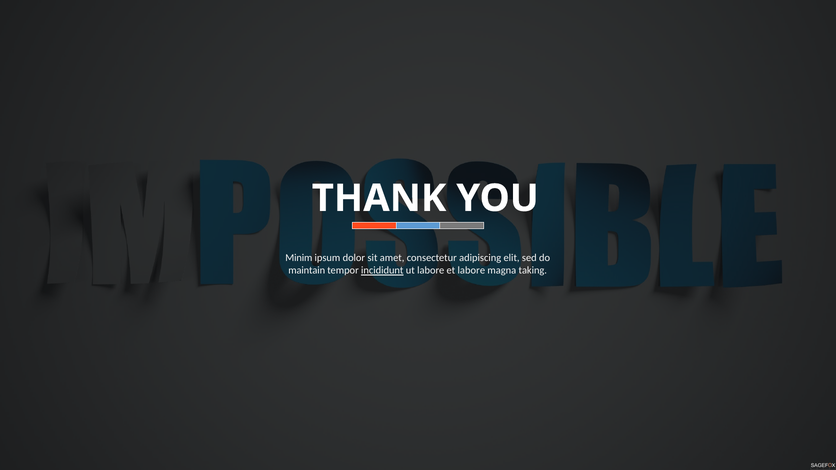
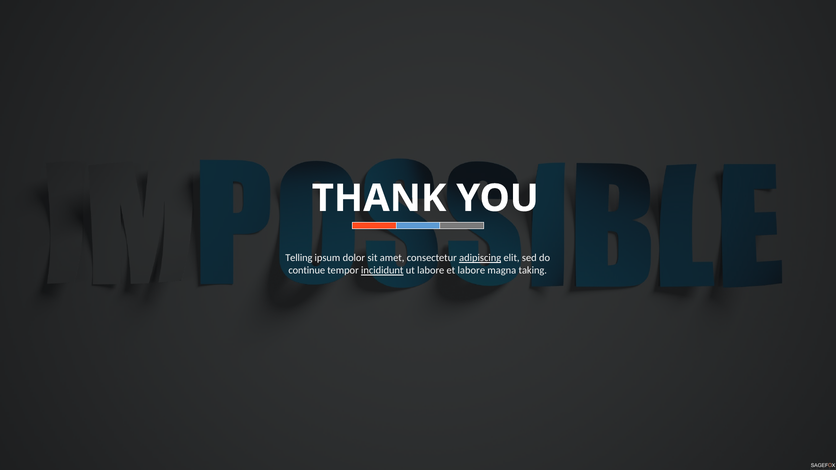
Minim: Minim -> Telling
adipiscing underline: none -> present
maintain: maintain -> continue
